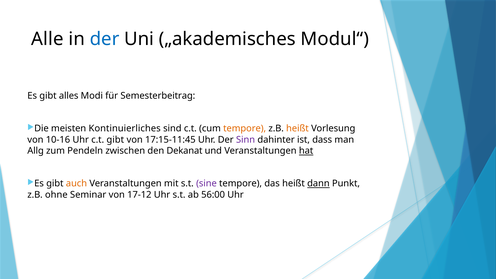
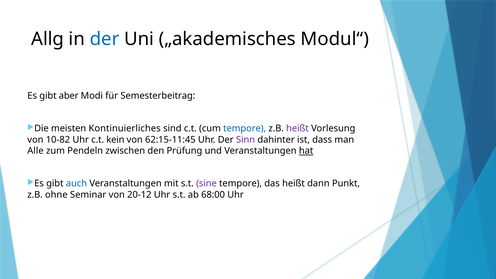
Alle: Alle -> Allg
alles: alles -> aber
tempore at (245, 129) colour: orange -> blue
heißt at (297, 129) colour: orange -> purple
10-16: 10-16 -> 10-82
c.t gibt: gibt -> kein
17:15-11:45: 17:15-11:45 -> 62:15-11:45
Allg: Allg -> Alle
Dekanat: Dekanat -> Prüfung
auch colour: orange -> blue
dann underline: present -> none
17-12: 17-12 -> 20-12
56:00: 56:00 -> 68:00
